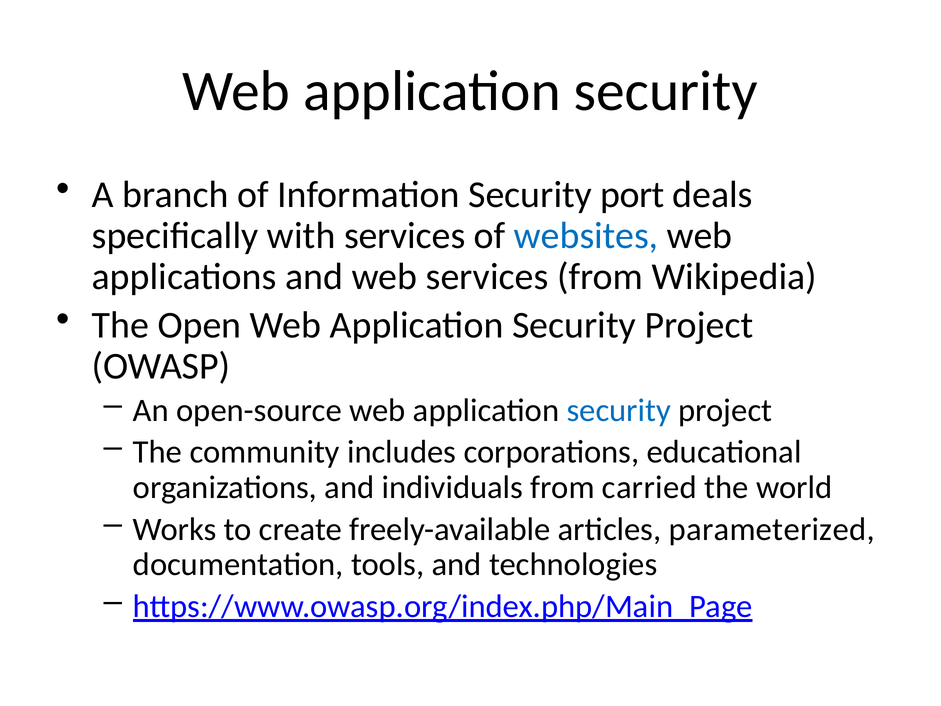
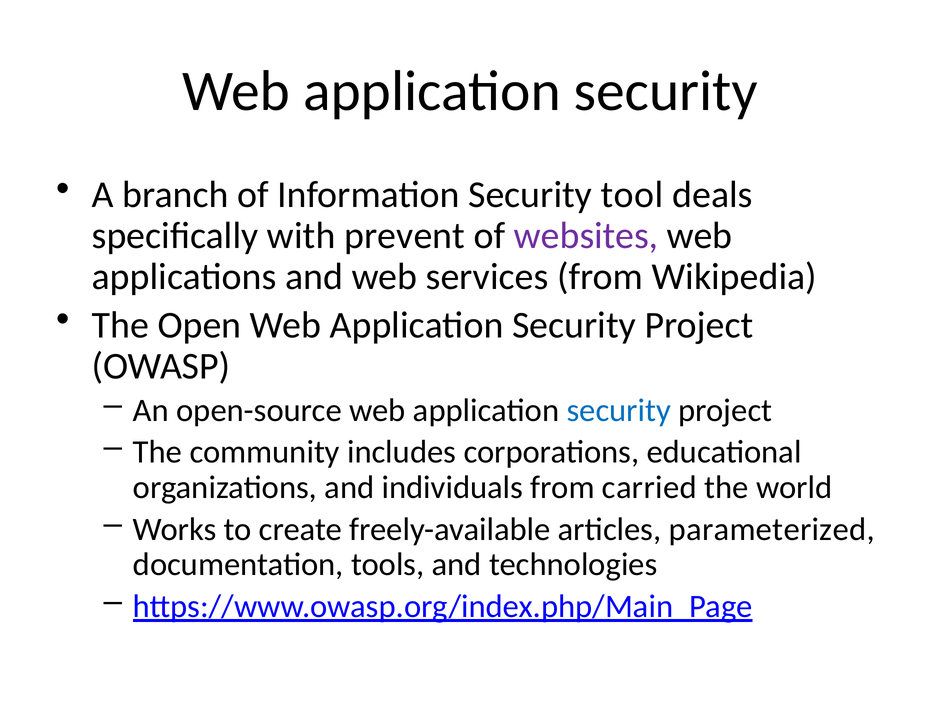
port: port -> tool
with services: services -> prevent
websites colour: blue -> purple
